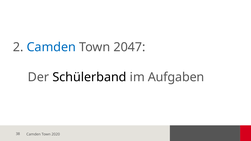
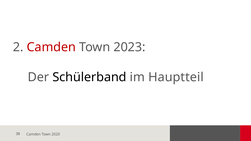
Camden at (51, 47) colour: blue -> red
2047: 2047 -> 2023
Aufgaben: Aufgaben -> Hauptteil
